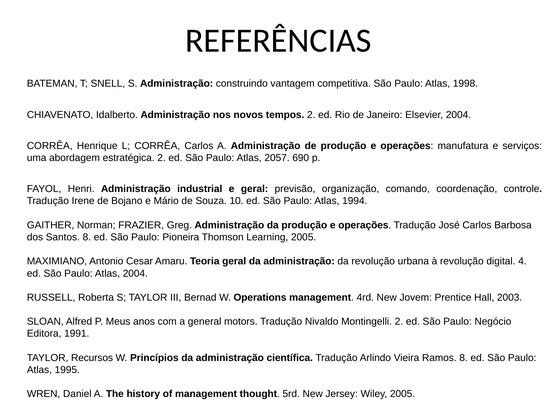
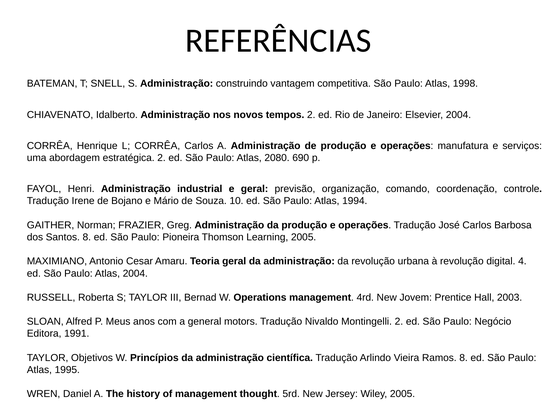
2057: 2057 -> 2080
Recursos: Recursos -> Objetivos
